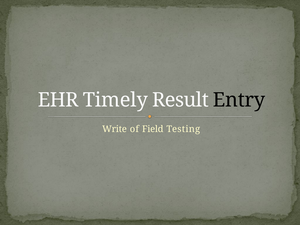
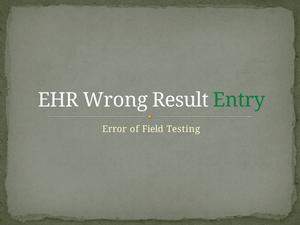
Timely: Timely -> Wrong
Entry colour: black -> green
Write: Write -> Error
